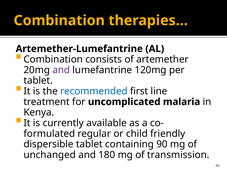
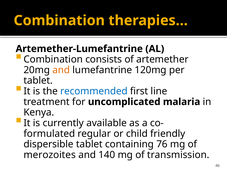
and at (61, 70) colour: purple -> orange
90: 90 -> 76
unchanged: unchanged -> merozoites
180: 180 -> 140
